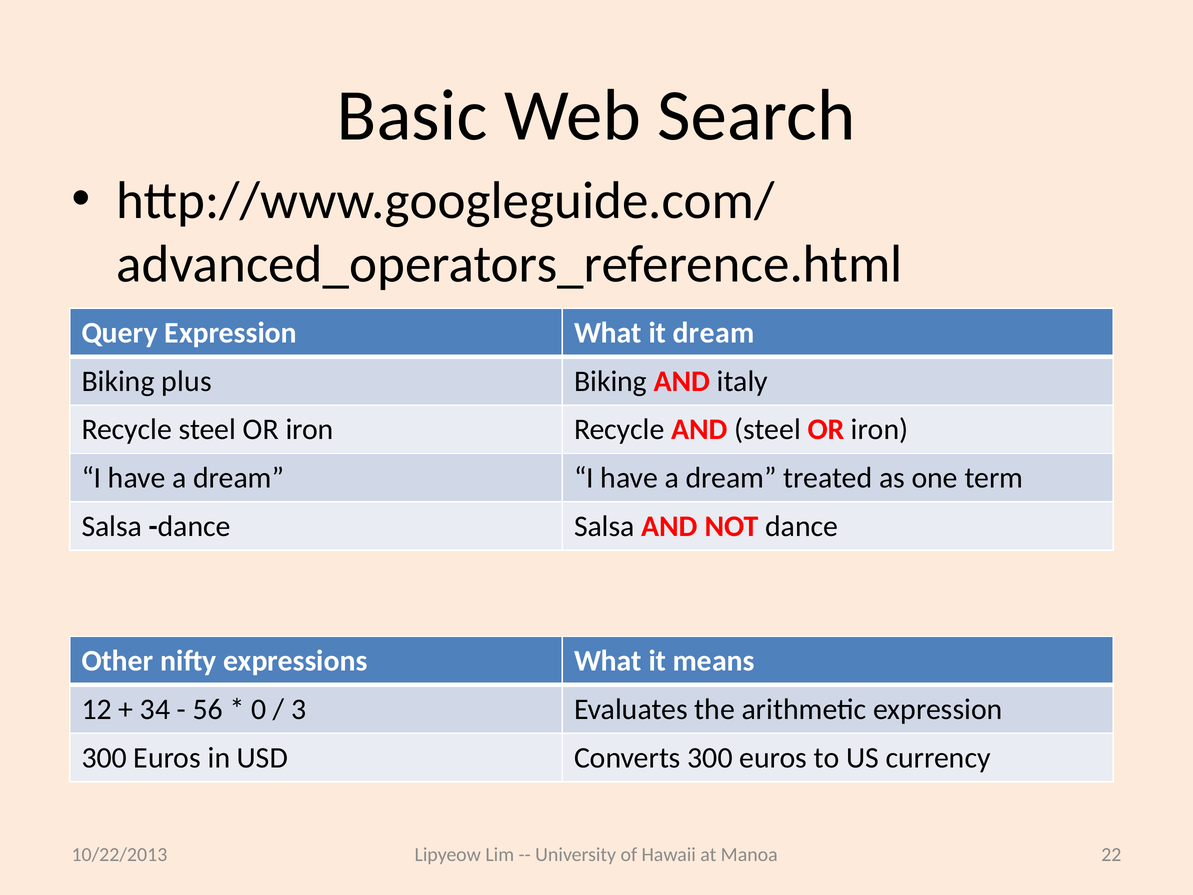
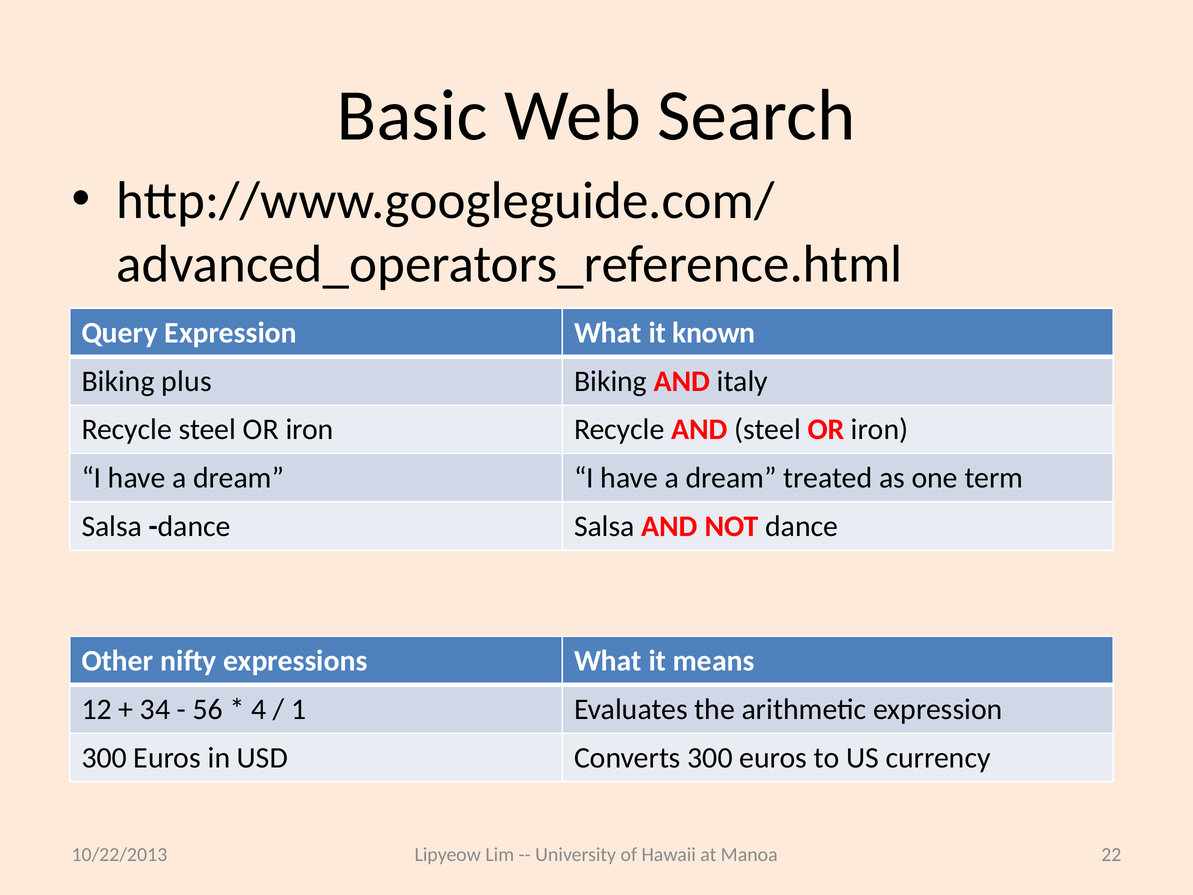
it dream: dream -> known
0: 0 -> 4
3: 3 -> 1
